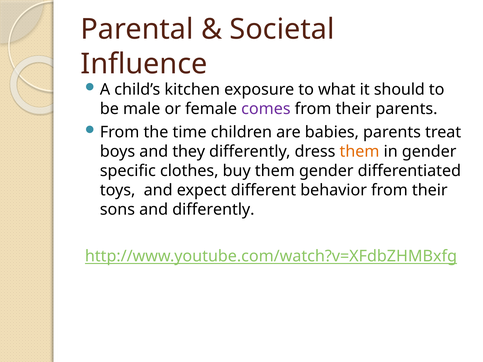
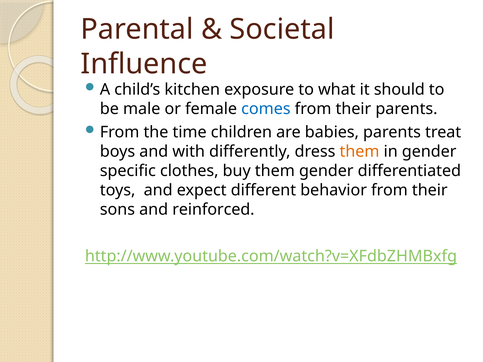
comes colour: purple -> blue
they: they -> with
and differently: differently -> reinforced
